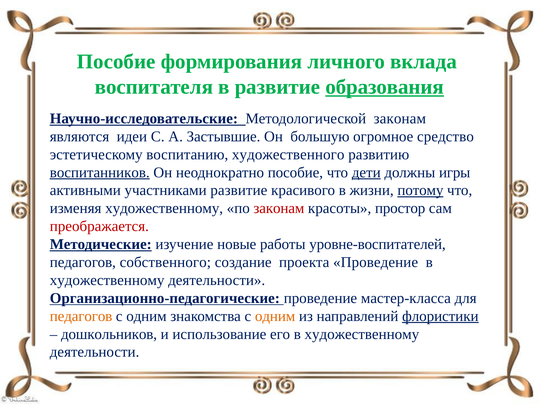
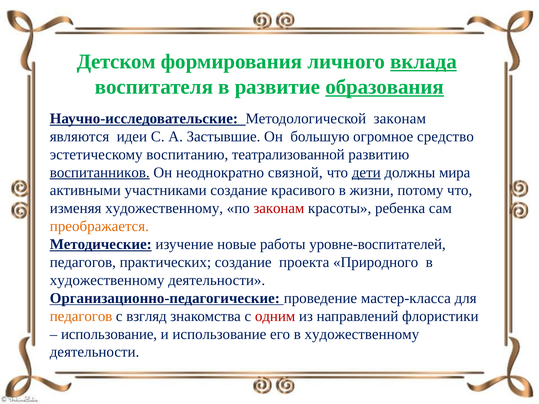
Пособие at (116, 62): Пособие -> Детском
вклада underline: none -> present
художественного: художественного -> театрализованной
неоднократно пособие: пособие -> связной
игры: игры -> мира
участниками развитие: развитие -> создание
потому underline: present -> none
простор: простор -> ребенка
преображается colour: red -> orange
собственного: собственного -> практических
проекта Проведение: Проведение -> Природного
одним at (146, 316): одним -> взгляд
одним at (275, 316) colour: orange -> red
флористики underline: present -> none
дошкольников at (109, 334): дошкольников -> использование
